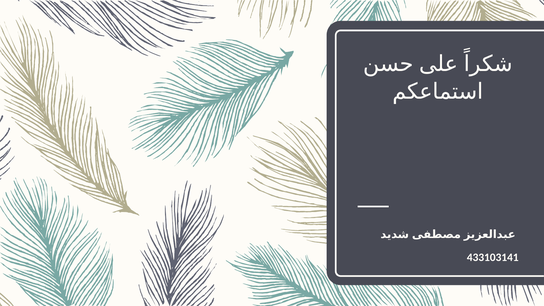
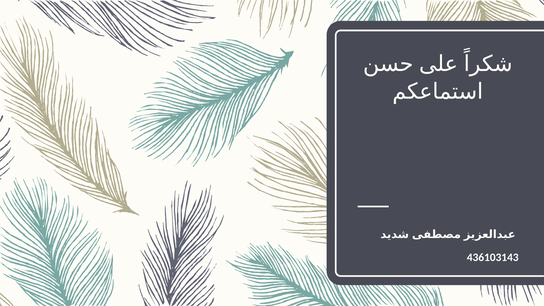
433103141: 433103141 -> 436103143
